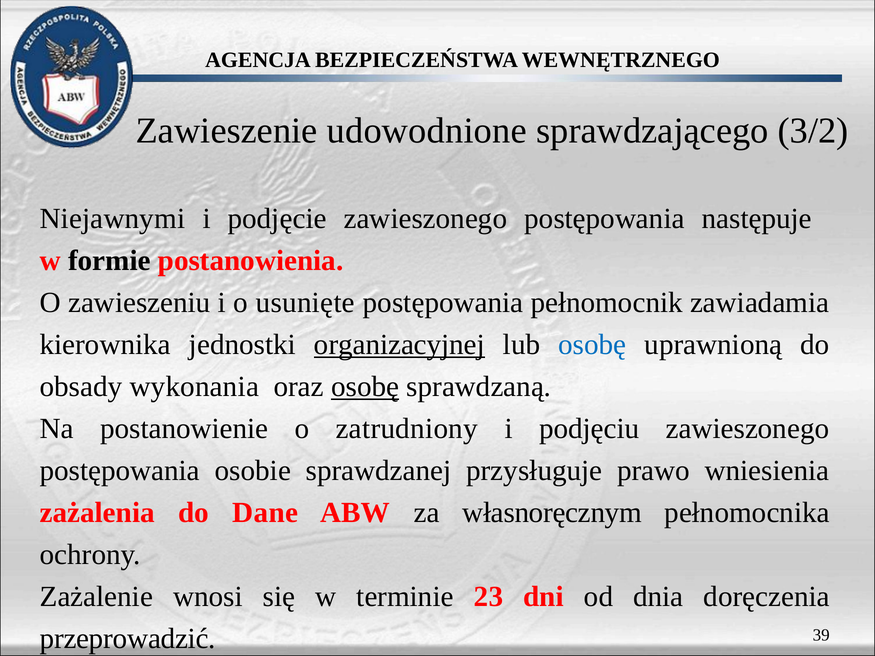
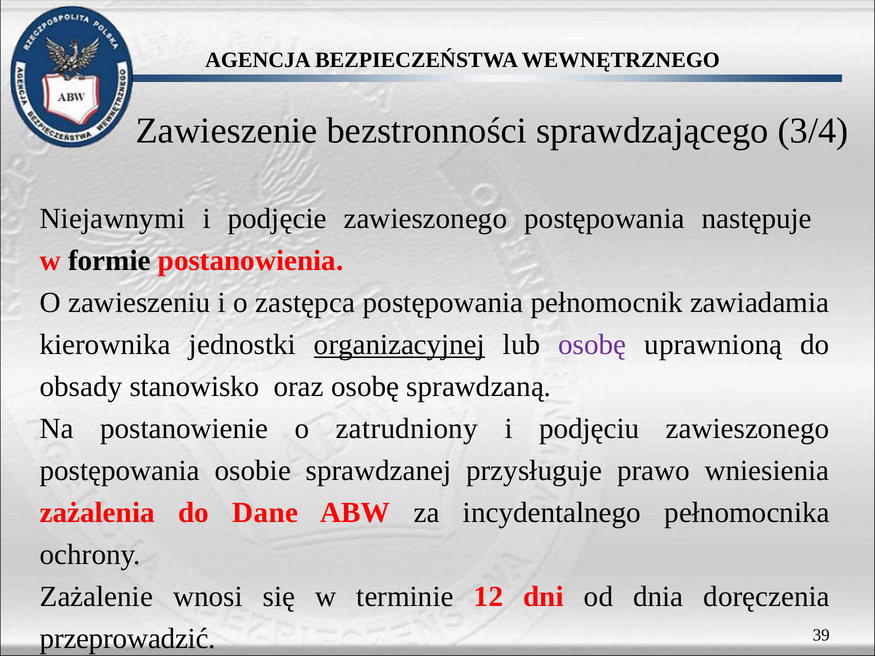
udowodnione: udowodnione -> bezstronności
3/2: 3/2 -> 3/4
usunięte: usunięte -> zastępca
osobę at (592, 345) colour: blue -> purple
wykonania: wykonania -> stanowisko
osobę at (365, 387) underline: present -> none
własnoręcznym: własnoręcznym -> incydentalnego
23: 23 -> 12
